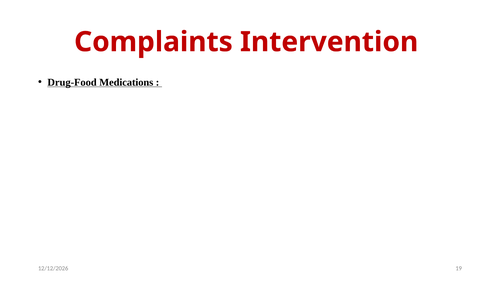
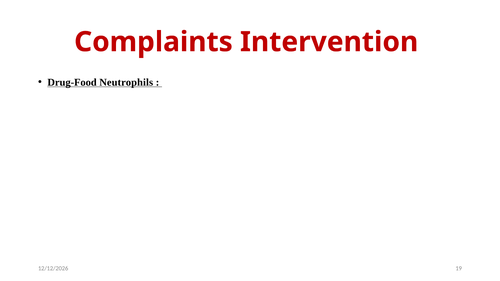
Medications: Medications -> Neutrophils
